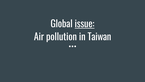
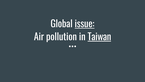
Taiwan underline: none -> present
